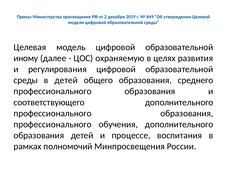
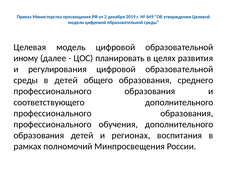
охраняемую: охраняемую -> планировать
процессе: процессе -> регионах
